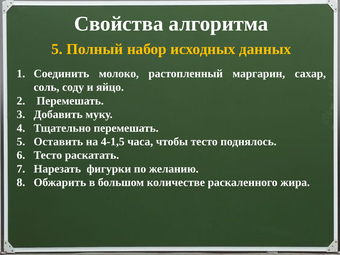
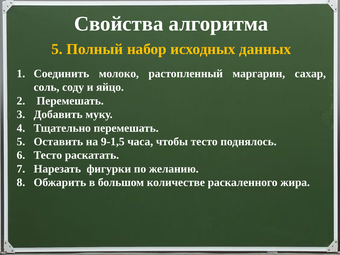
4-1,5: 4-1,5 -> 9-1,5
